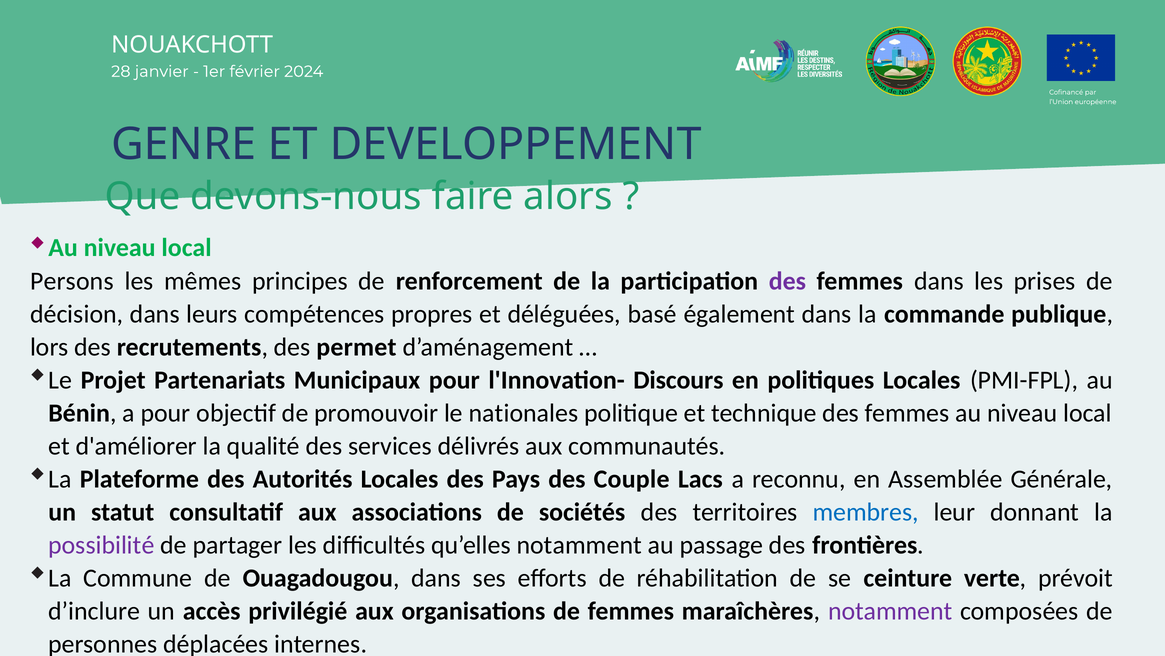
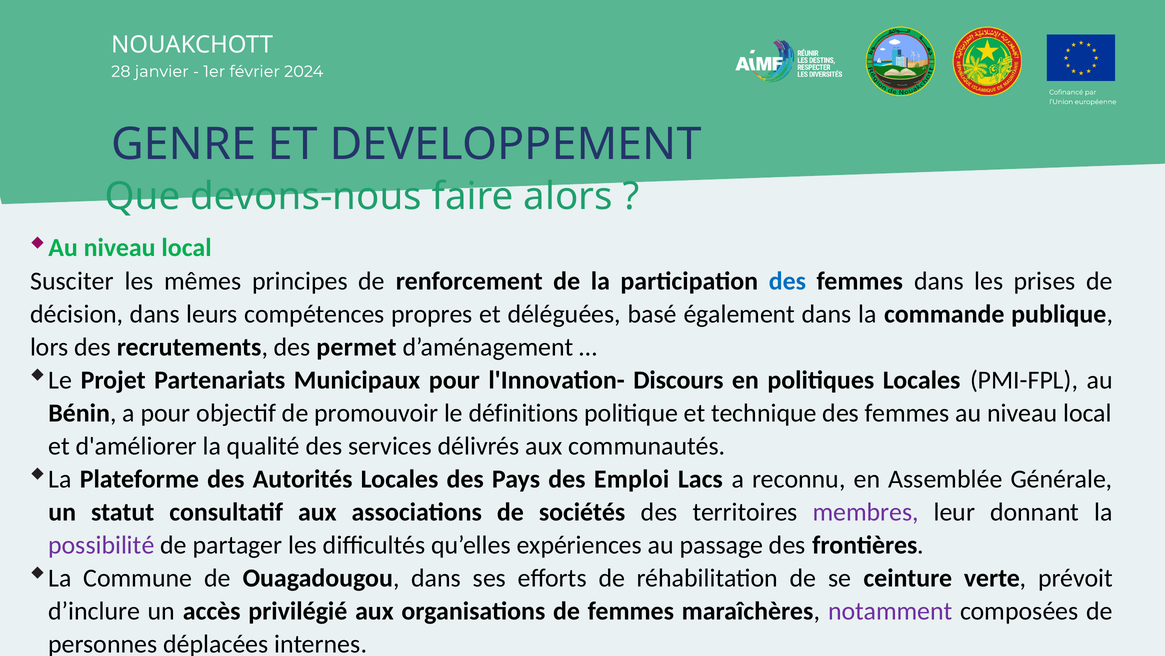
Persons: Persons -> Susciter
des at (787, 281) colour: purple -> blue
nationales: nationales -> définitions
Couple: Couple -> Emploi
membres colour: blue -> purple
qu’elles notamment: notamment -> expériences
